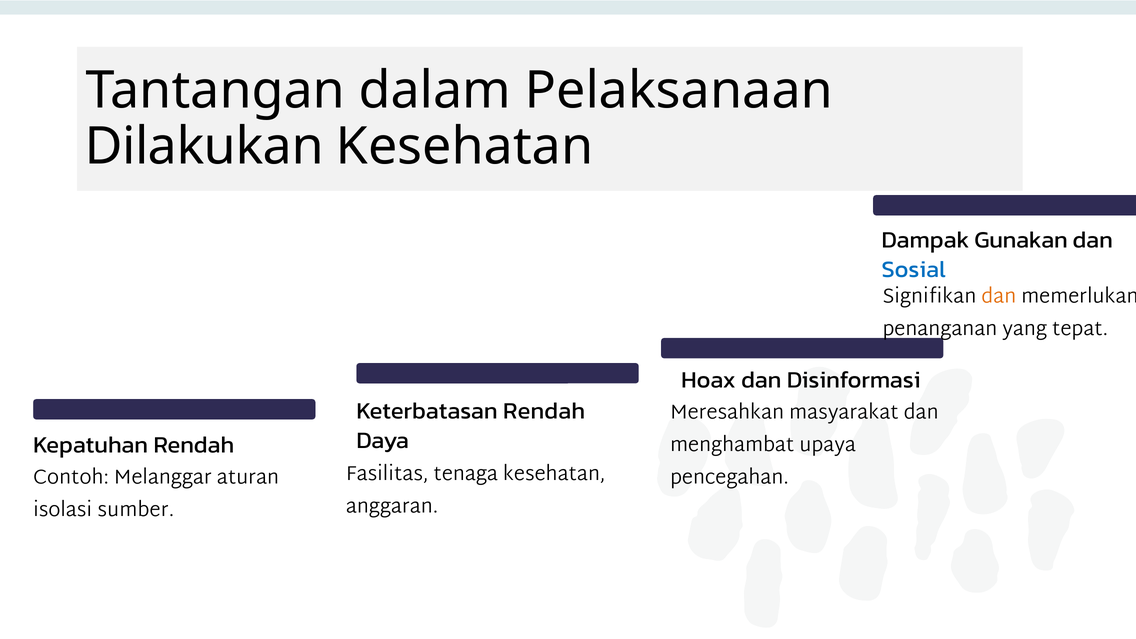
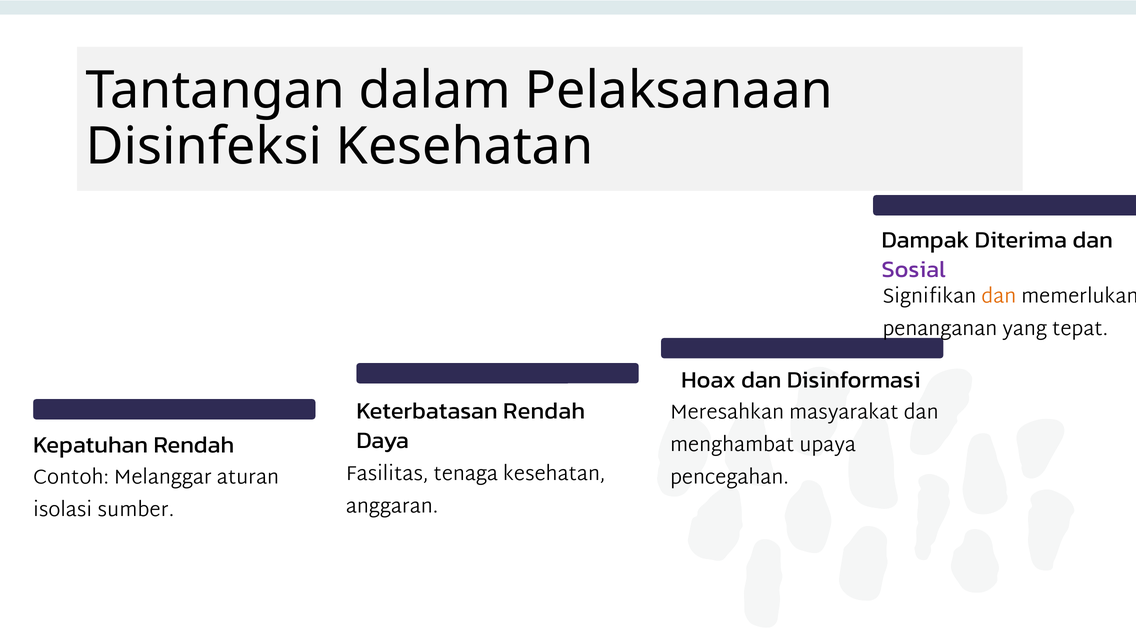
Dilakukan: Dilakukan -> Disinfeksi
Gunakan: Gunakan -> Diterima
Sosial colour: blue -> purple
